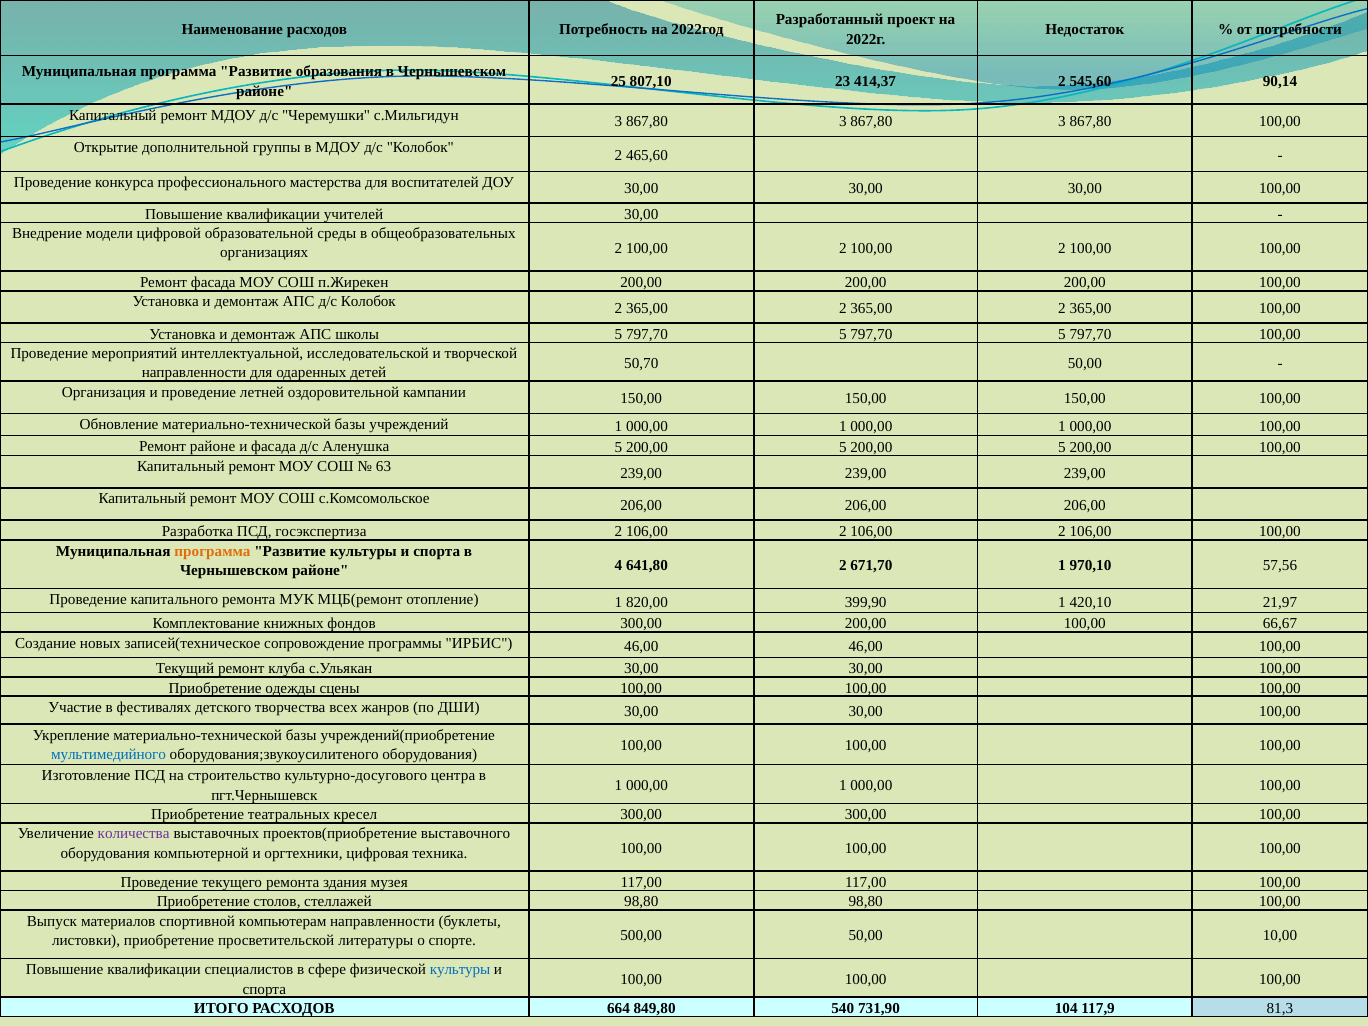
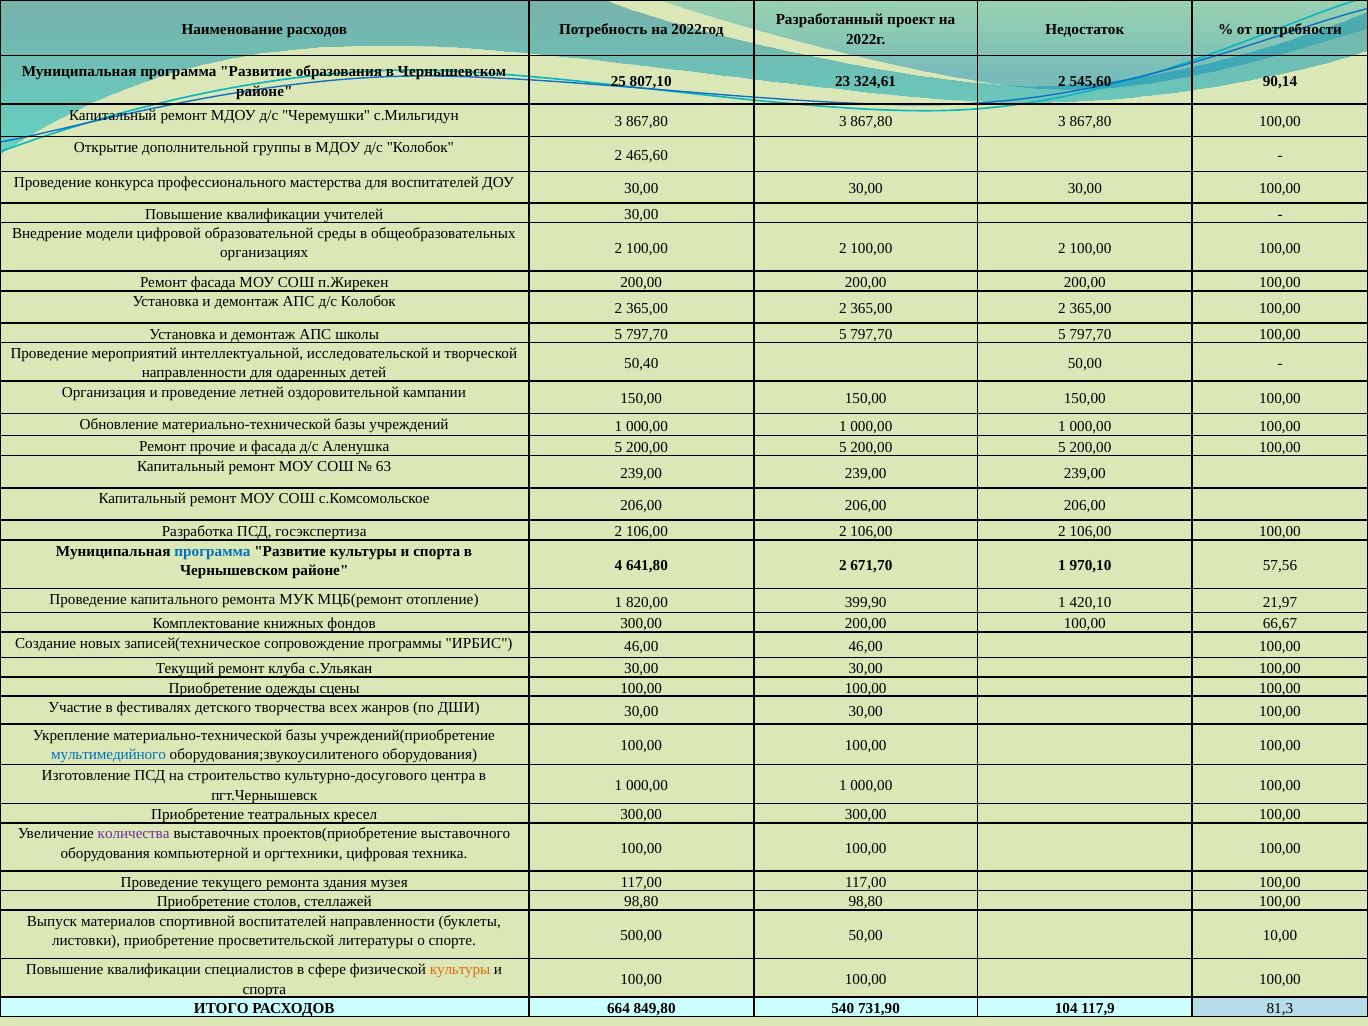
414,37: 414,37 -> 324,61
50,70: 50,70 -> 50,40
Ремонт районе: районе -> прочие
программа at (213, 551) colour: orange -> blue
спортивной компьютерам: компьютерам -> воспитателей
культуры at (460, 970) colour: blue -> orange
